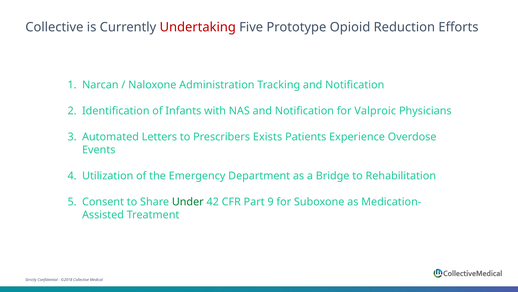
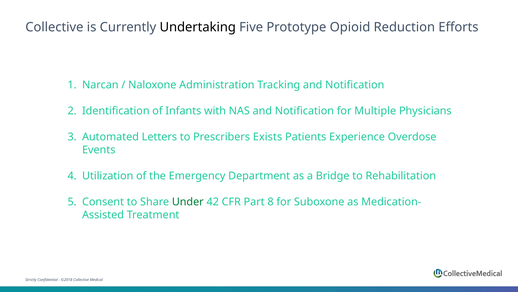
Undertaking colour: red -> black
Valproic: Valproic -> Multiple
9: 9 -> 8
